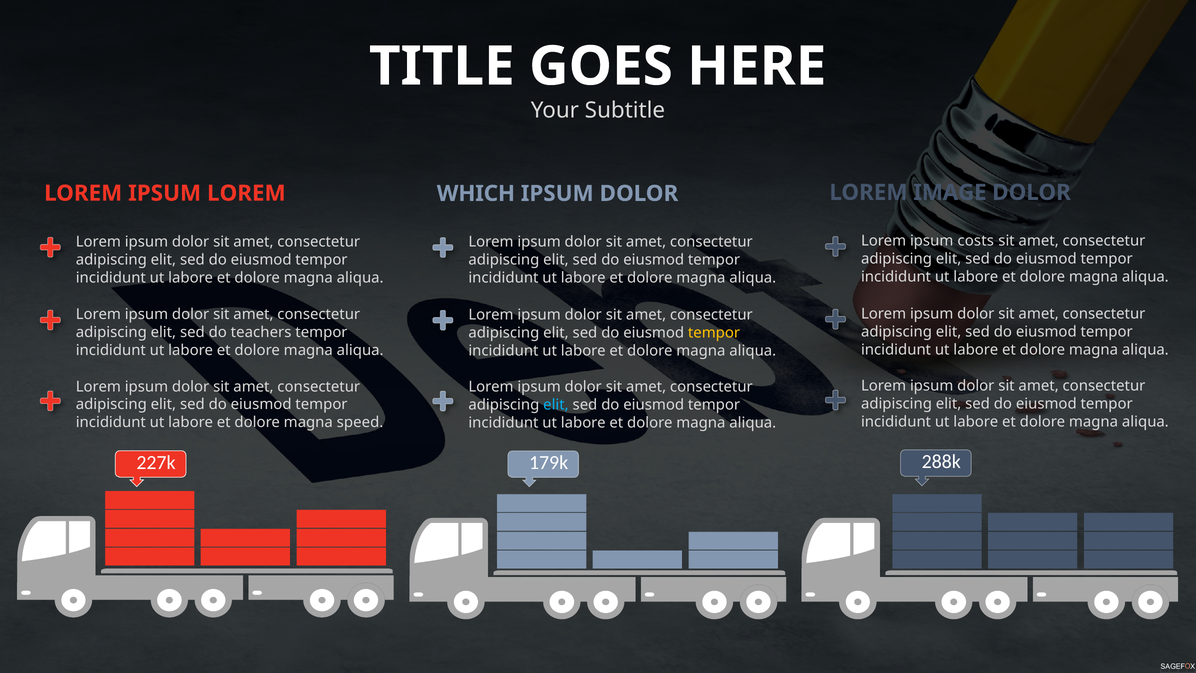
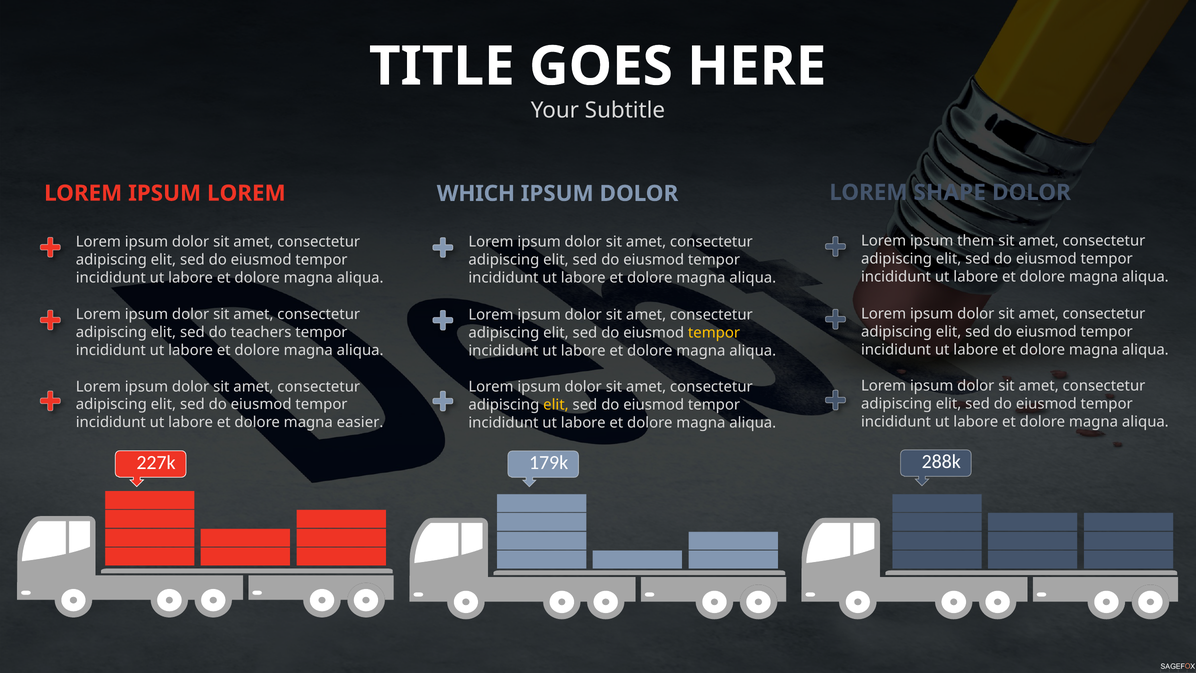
IMAGE: IMAGE -> SHAPE
costs: costs -> them
elit at (556, 405) colour: light blue -> yellow
speed: speed -> easier
